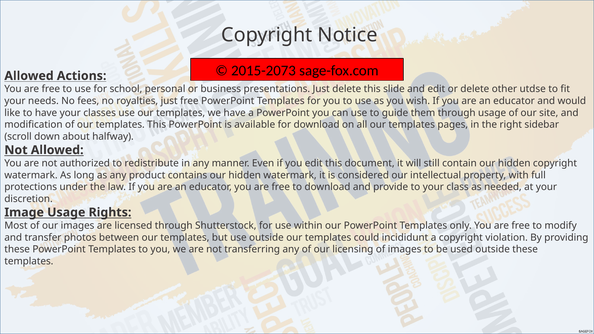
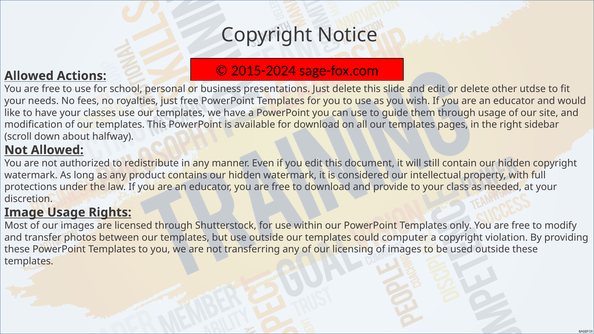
2015-2073: 2015-2073 -> 2015-2024
incididunt: incididunt -> computer
